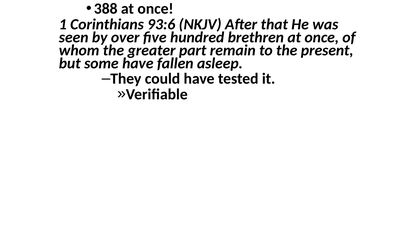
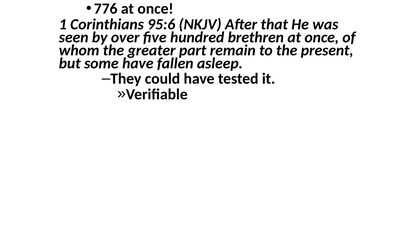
388: 388 -> 776
93:6: 93:6 -> 95:6
